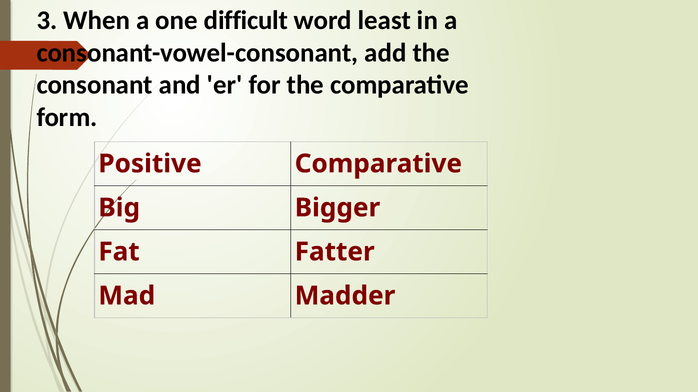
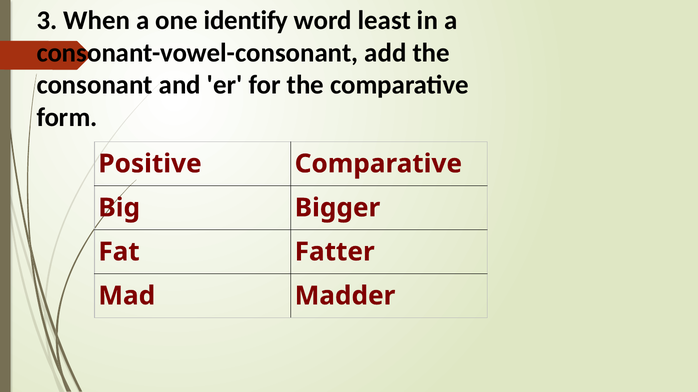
difficult: difficult -> identify
